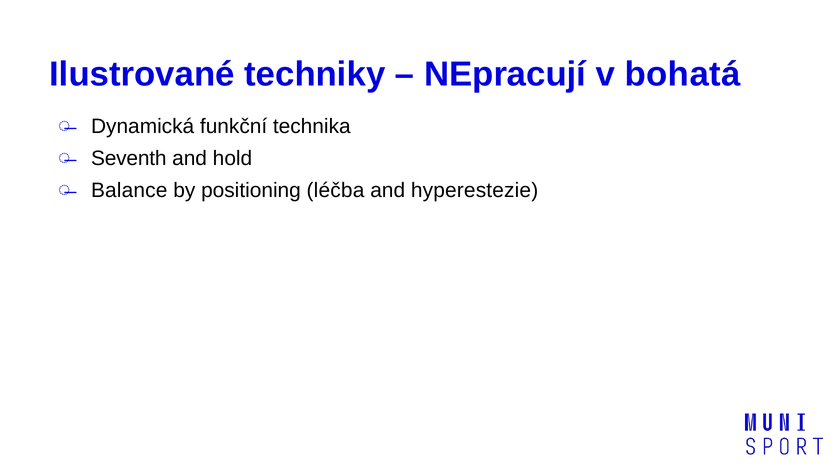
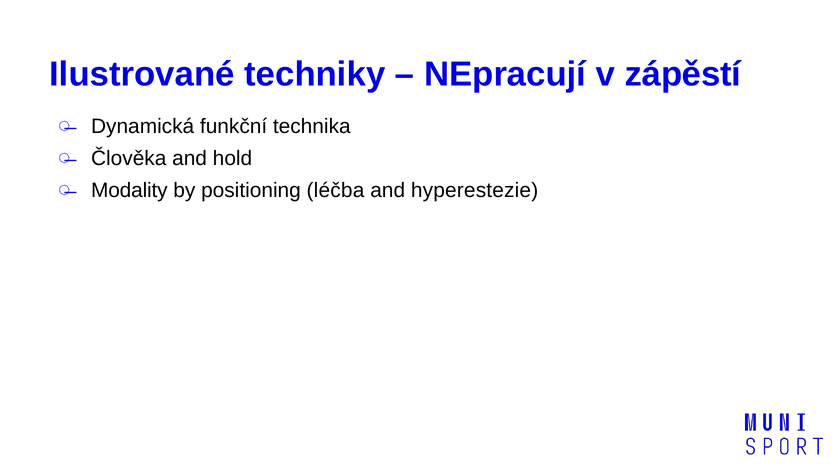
bohatá: bohatá -> zápěstí
Seventh: Seventh -> Člověka
Balance: Balance -> Modality
